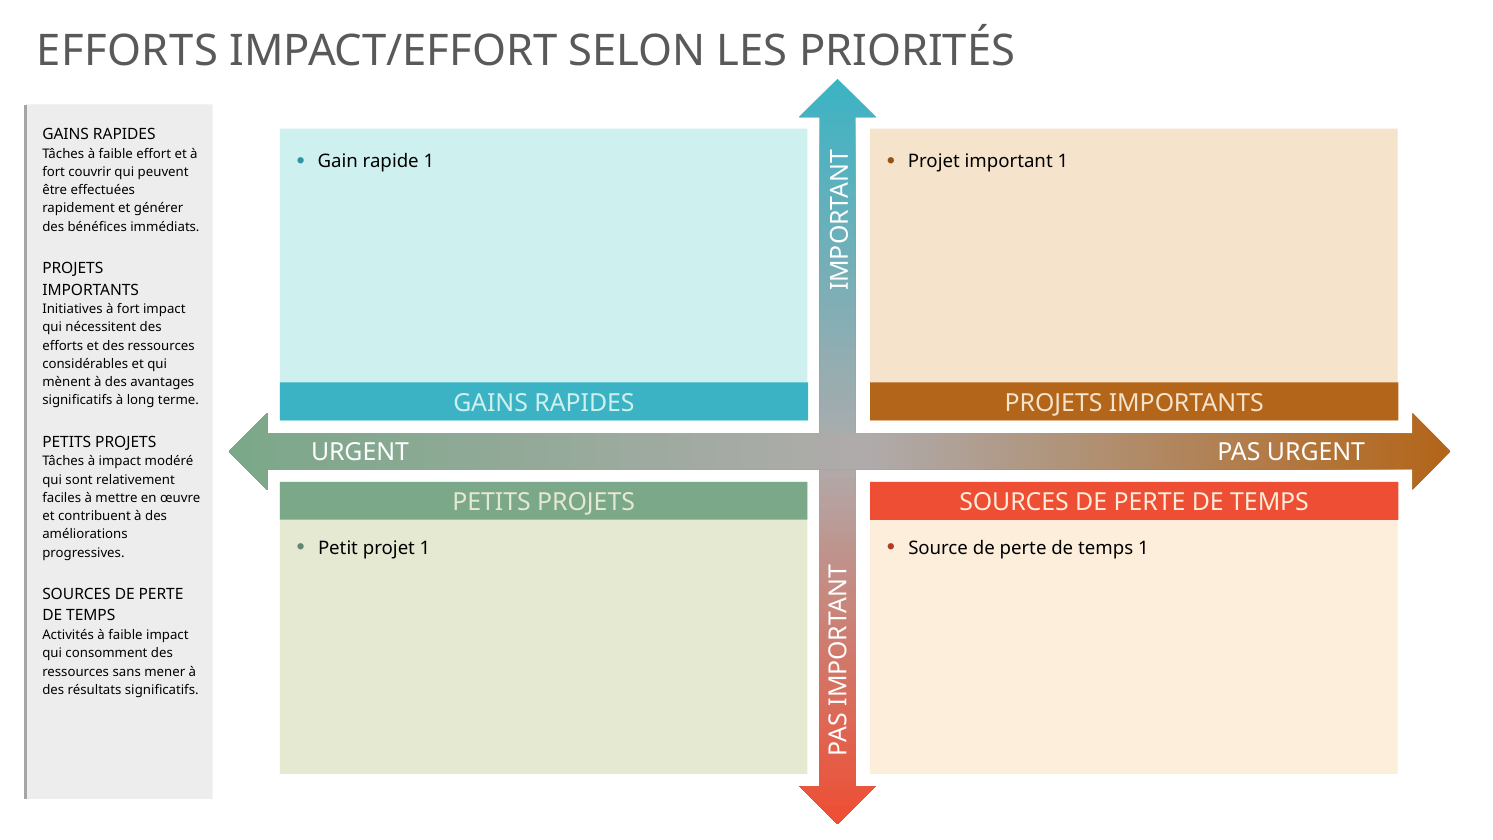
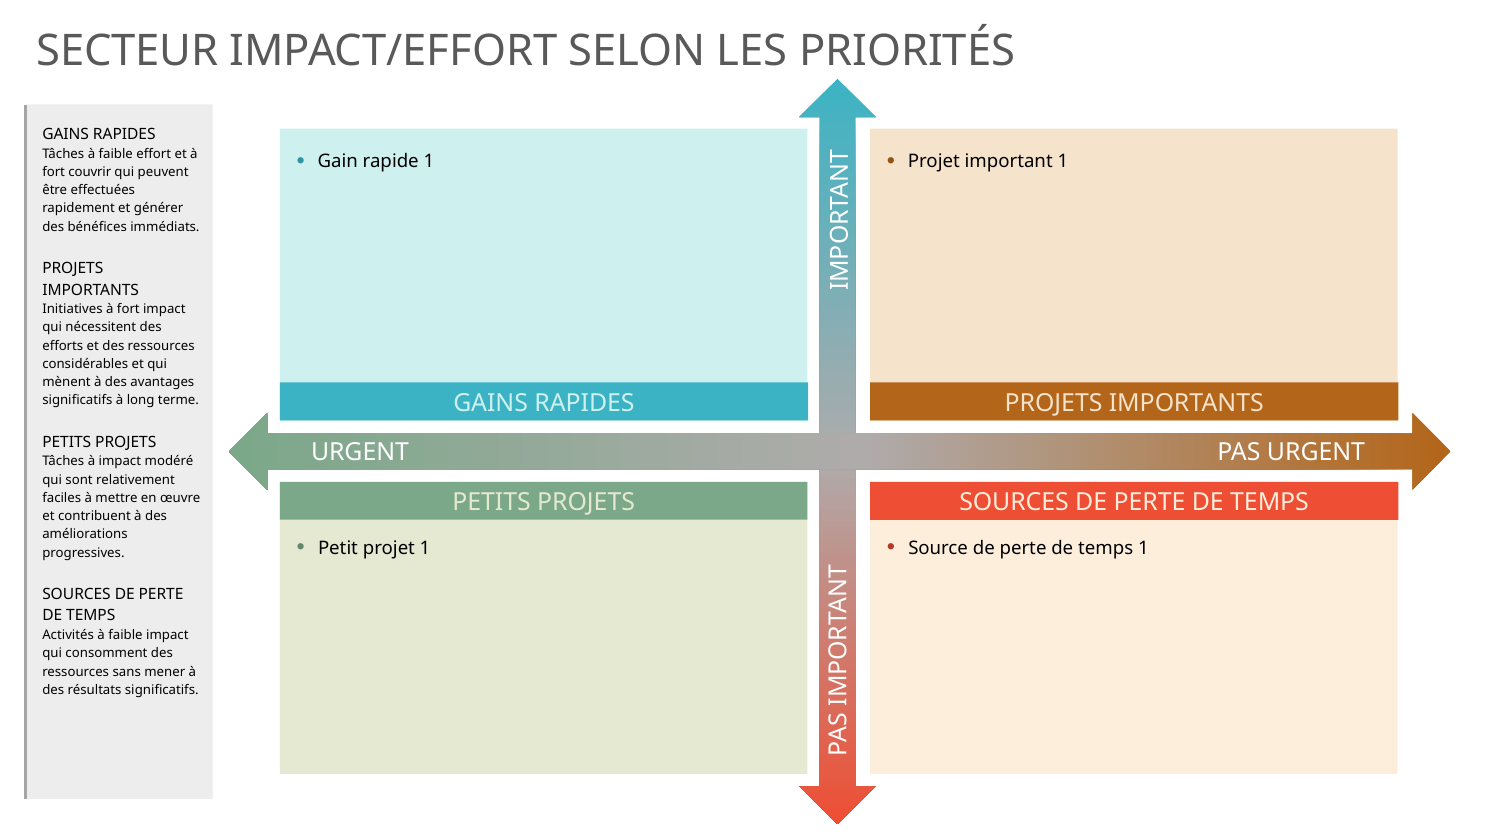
EFFORTS at (127, 51): EFFORTS -> SECTEUR
